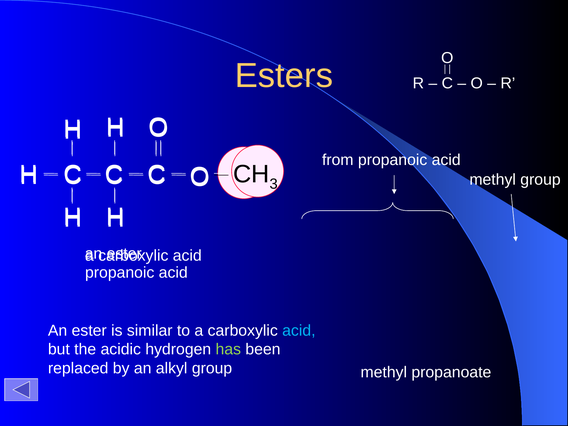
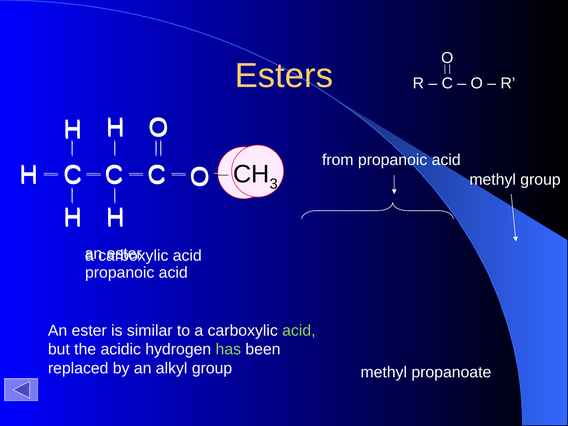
acid at (299, 331) colour: light blue -> light green
